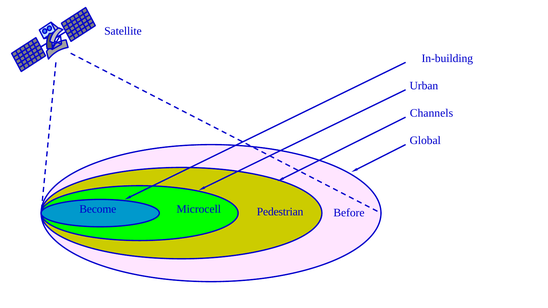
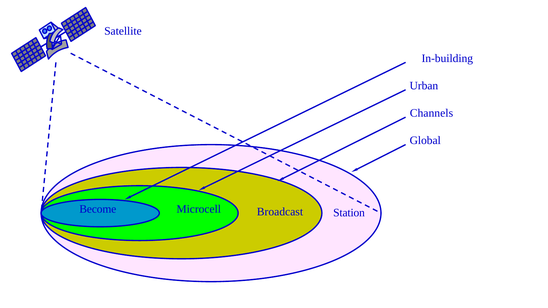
Pedestrian: Pedestrian -> Broadcast
Before: Before -> Station
